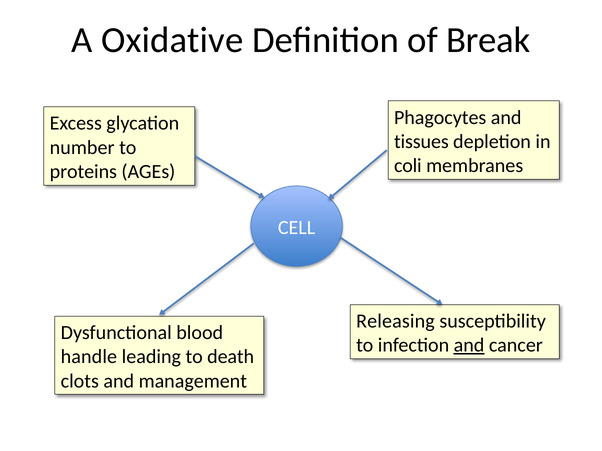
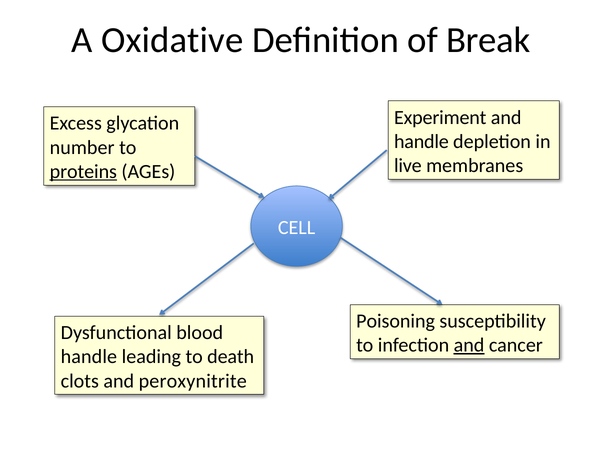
Phagocytes: Phagocytes -> Experiment
tissues at (421, 142): tissues -> handle
coli: coli -> live
proteins underline: none -> present
Releasing: Releasing -> Poisoning
management: management -> peroxynitrite
